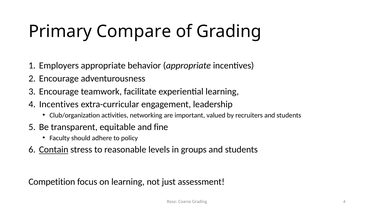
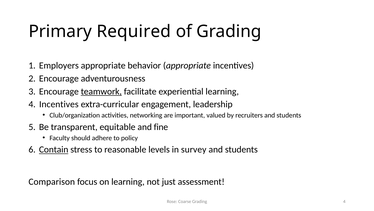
Compare: Compare -> Required
teamwork underline: none -> present
groups: groups -> survey
Competition: Competition -> Comparison
